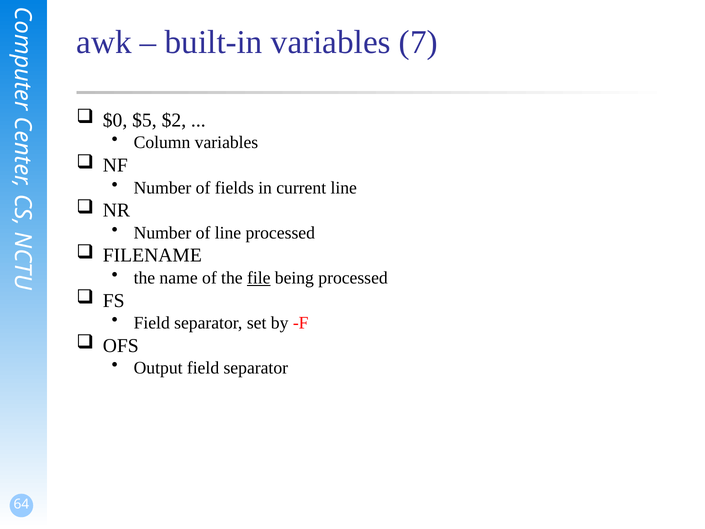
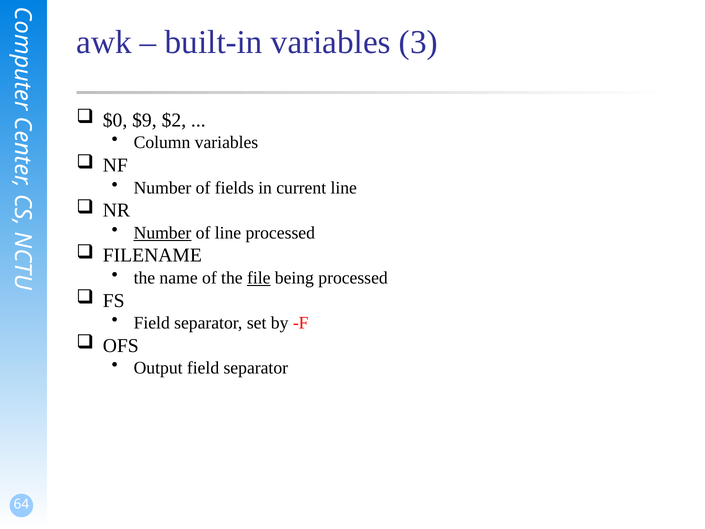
7: 7 -> 3
$5: $5 -> $9
Number at (163, 233) underline: none -> present
